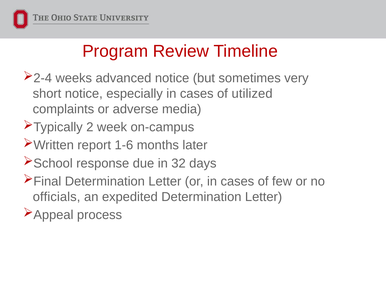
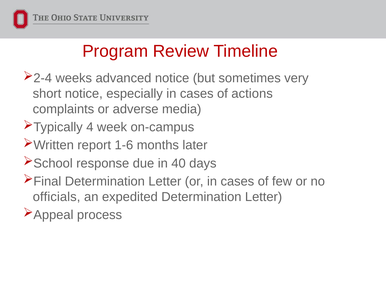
utilized: utilized -> actions
2: 2 -> 4
32: 32 -> 40
